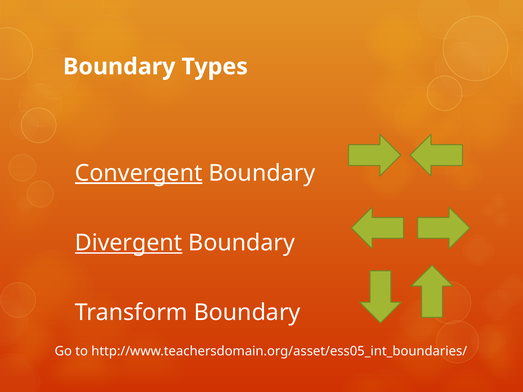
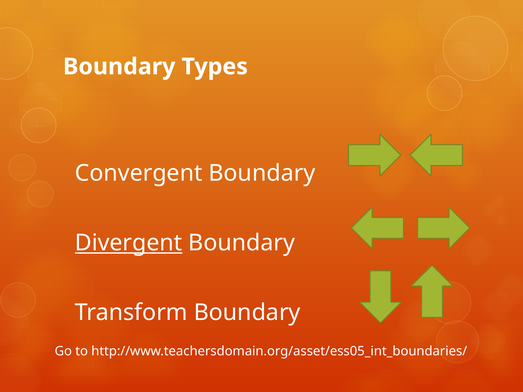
Convergent underline: present -> none
